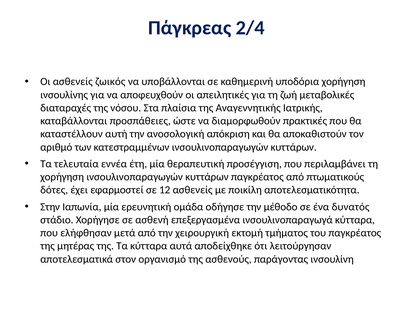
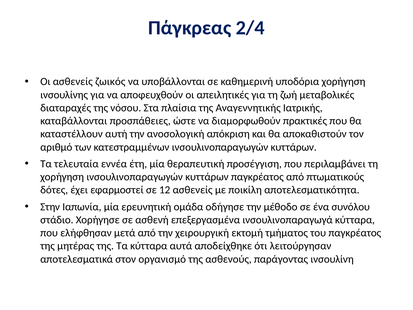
δυνατός: δυνατός -> συνόλου
